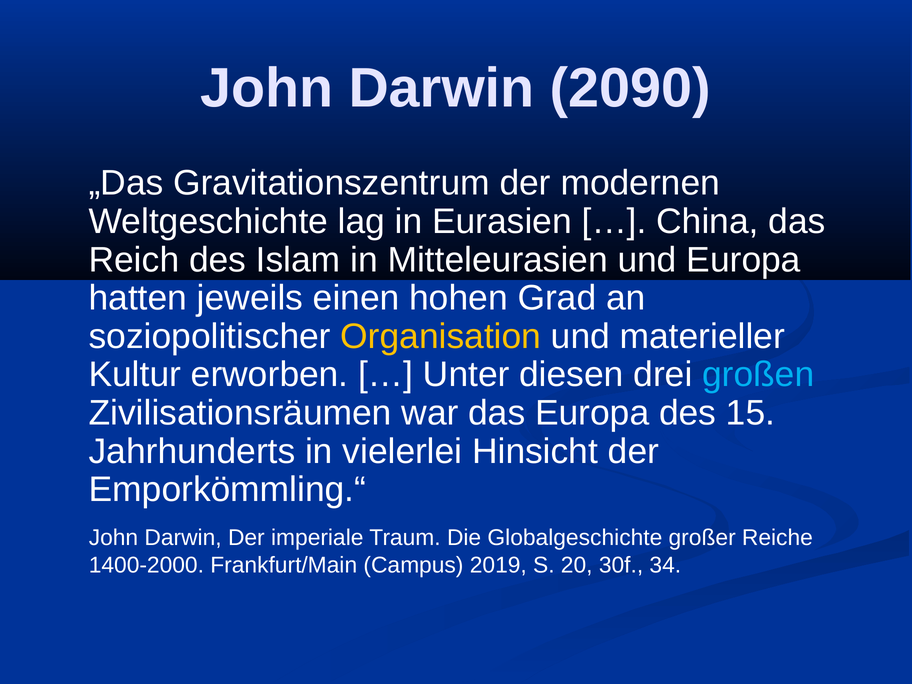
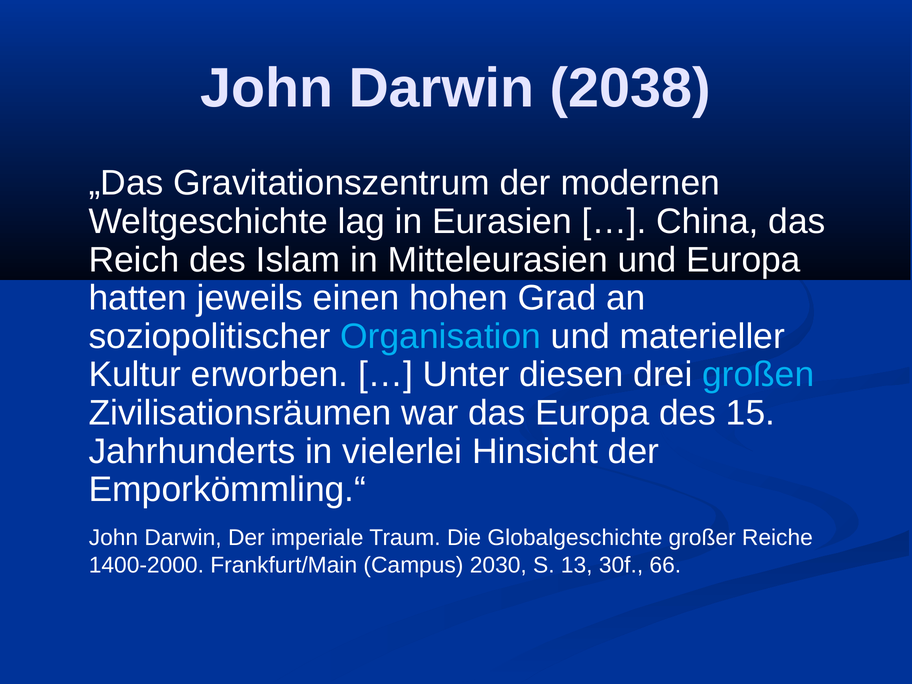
2090: 2090 -> 2038
Organisation colour: yellow -> light blue
2019: 2019 -> 2030
20: 20 -> 13
34: 34 -> 66
